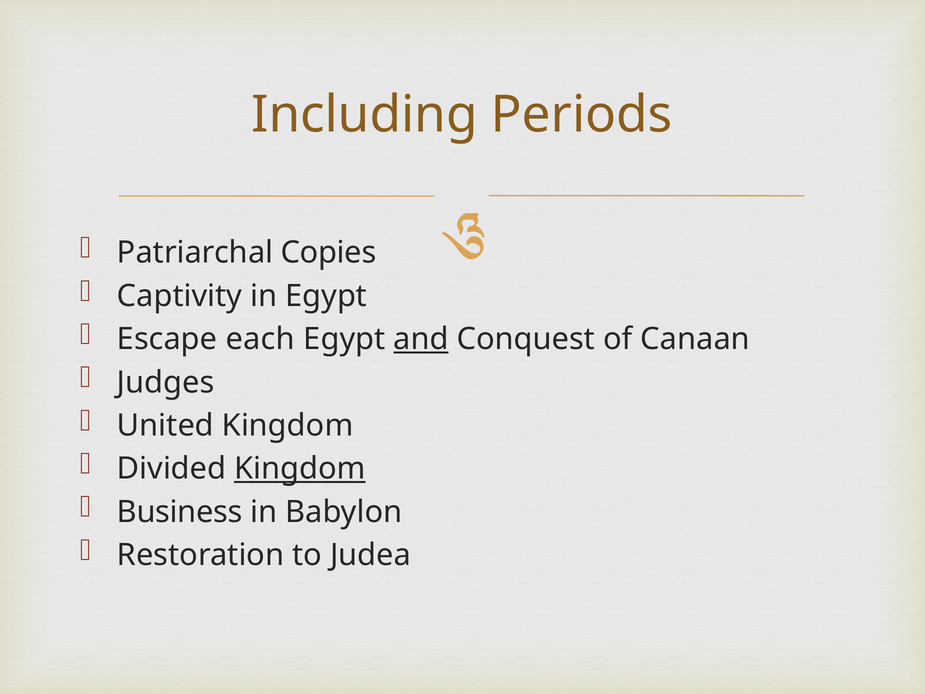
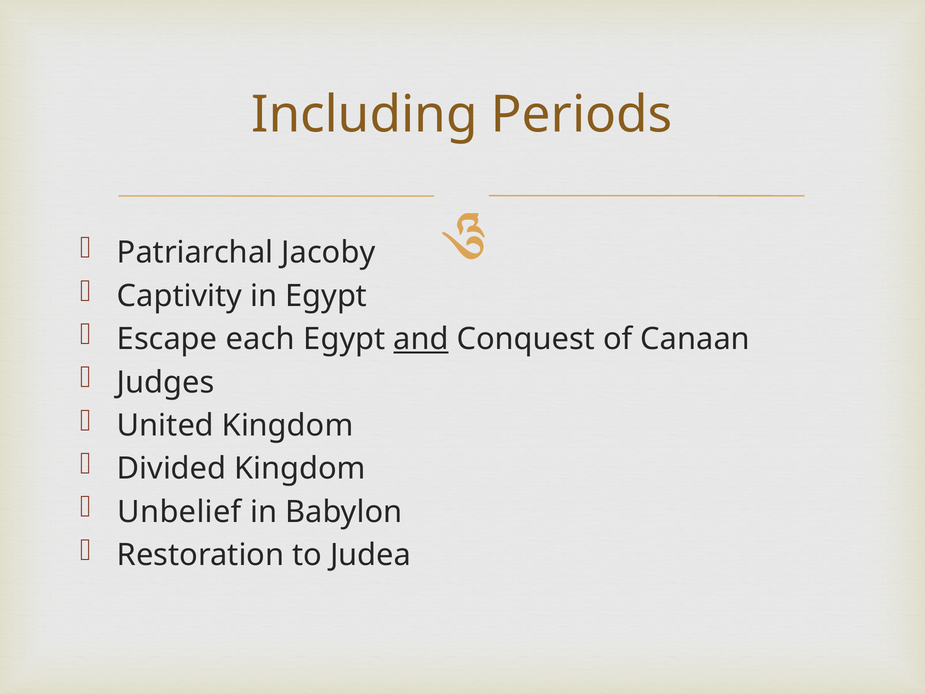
Copies: Copies -> Jacoby
Kingdom at (300, 468) underline: present -> none
Business: Business -> Unbelief
